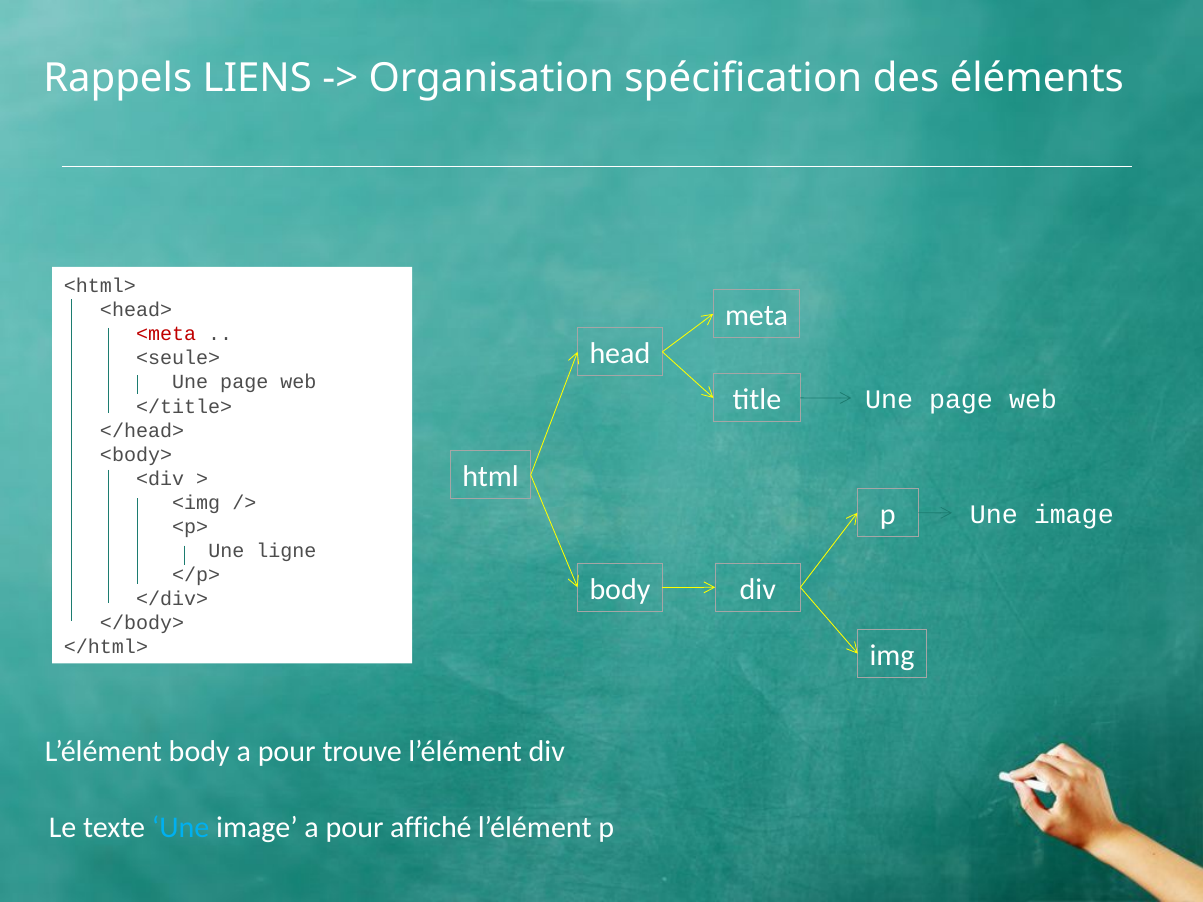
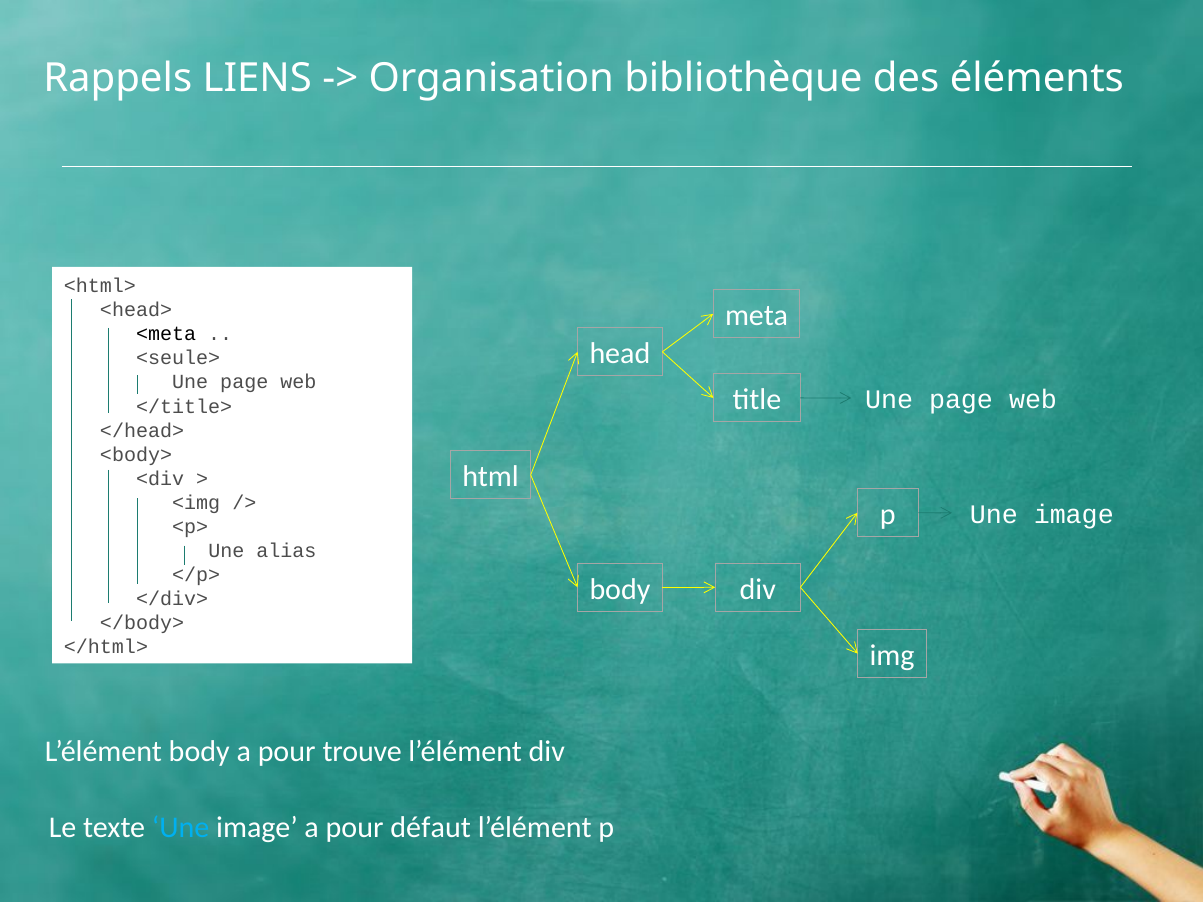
spécification: spécification -> bibliothèque
<meta colour: red -> black
ligne: ligne -> alias
affiché: affiché -> défaut
